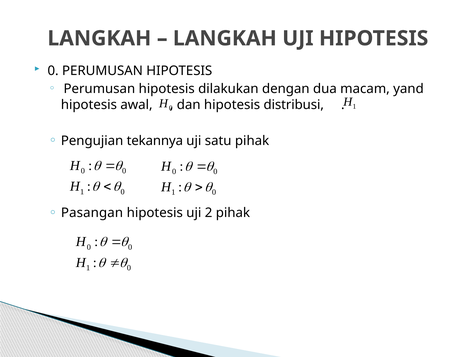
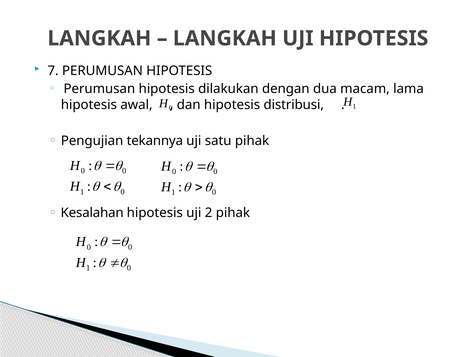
0 at (53, 71): 0 -> 7
yand: yand -> lama
Pasangan: Pasangan -> Kesalahan
